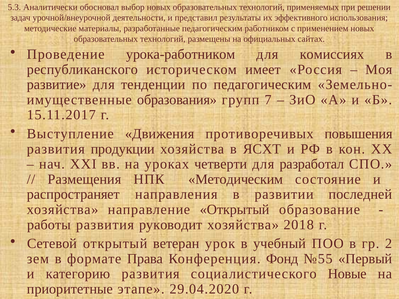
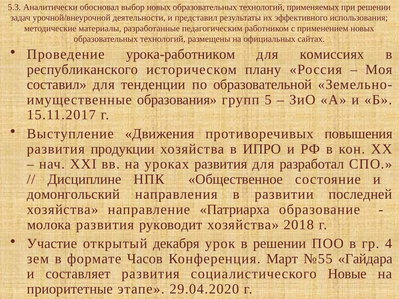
имеет: имеет -> плану
развитие: развитие -> составил
по педагогическим: педагогическим -> образовательной
7: 7 -> 5
ЯСХТ: ЯСХТ -> ИПРО
уроках четверти: четверти -> развития
Размещения: Размещения -> Дисциплине
Методическим: Методическим -> Общественное
распространяет: распространяет -> домонгольский
направление Открытый: Открытый -> Патриарха
работы: работы -> молока
Сетевой: Сетевой -> Участие
ветеран: ветеран -> декабря
в учебный: учебный -> решении
2: 2 -> 4
Права: Права -> Часов
Фонд: Фонд -> Март
Первый: Первый -> Гайдара
категорию: категорию -> составляет
